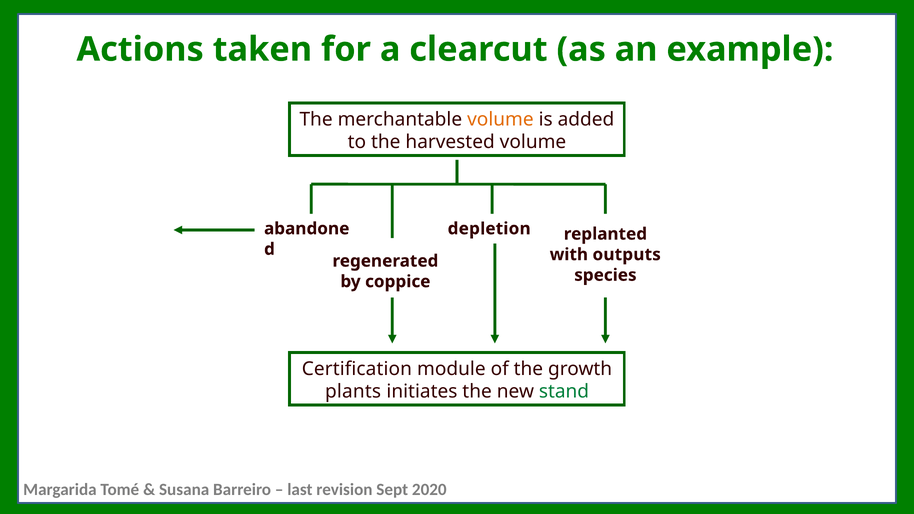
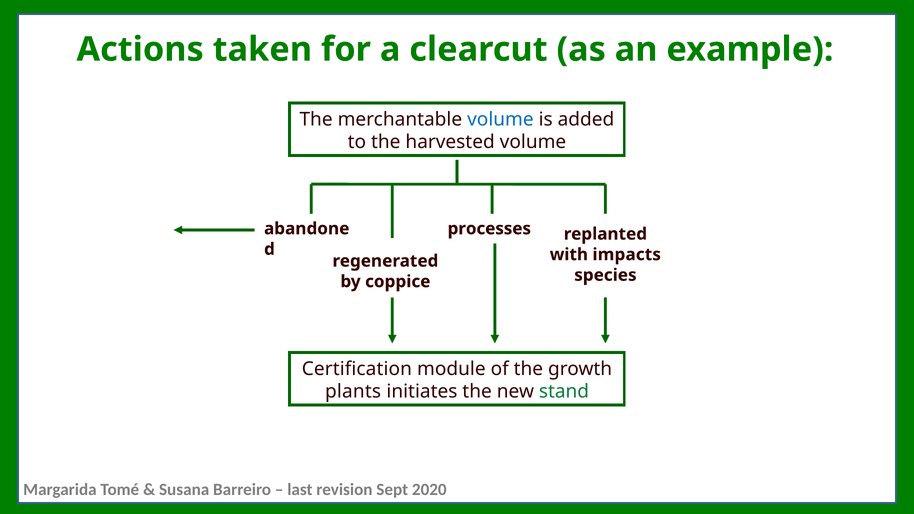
volume at (500, 119) colour: orange -> blue
depletion: depletion -> processes
outputs: outputs -> impacts
